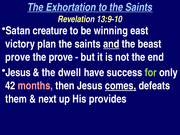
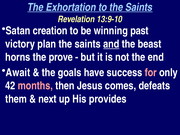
creature: creature -> creation
east: east -> past
prove at (18, 57): prove -> horns
Jesus at (18, 73): Jesus -> Await
dwell: dwell -> goals
for colour: light green -> pink
comes underline: present -> none
